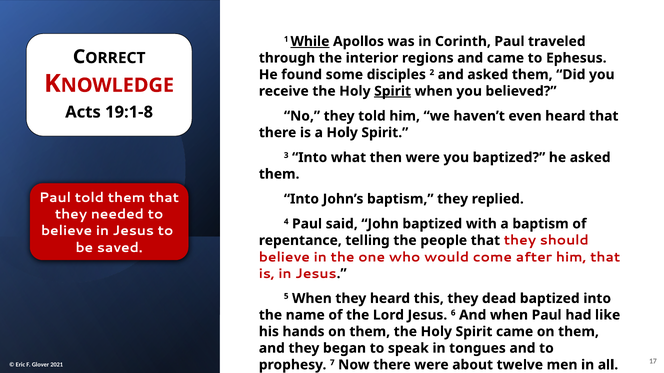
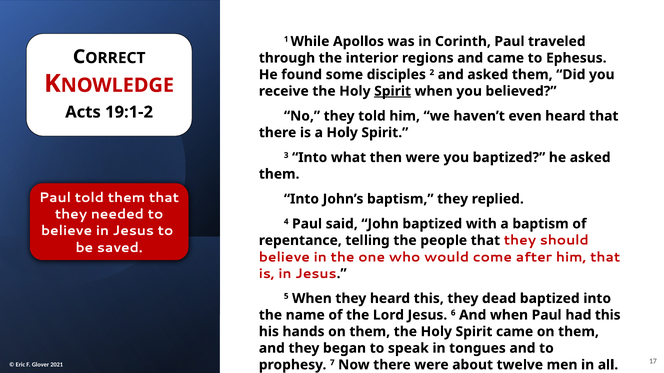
While underline: present -> none
19:1-8: 19:1-8 -> 19:1-2
had like: like -> this
